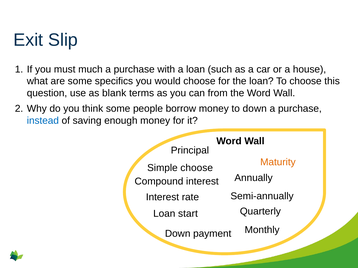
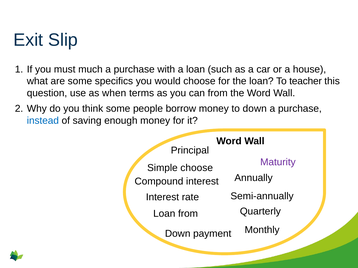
To choose: choose -> teacher
blank: blank -> when
Maturity colour: orange -> purple
Loan start: start -> from
